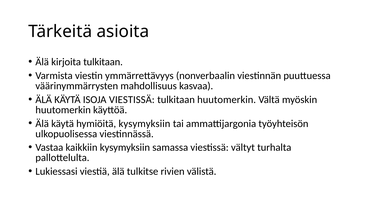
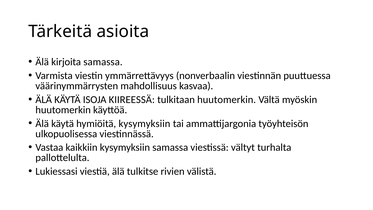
kirjoita tulkitaan: tulkitaan -> samassa
ISOJA VIESTISSÄ: VIESTISSÄ -> KIIREESSÄ
